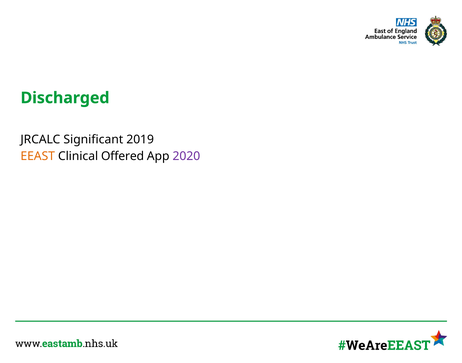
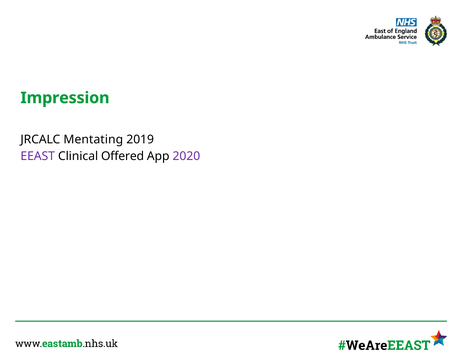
Discharged: Discharged -> Impression
Significant: Significant -> Mentating
EEAST colour: orange -> purple
